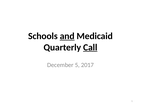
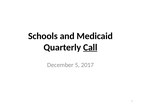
and underline: present -> none
